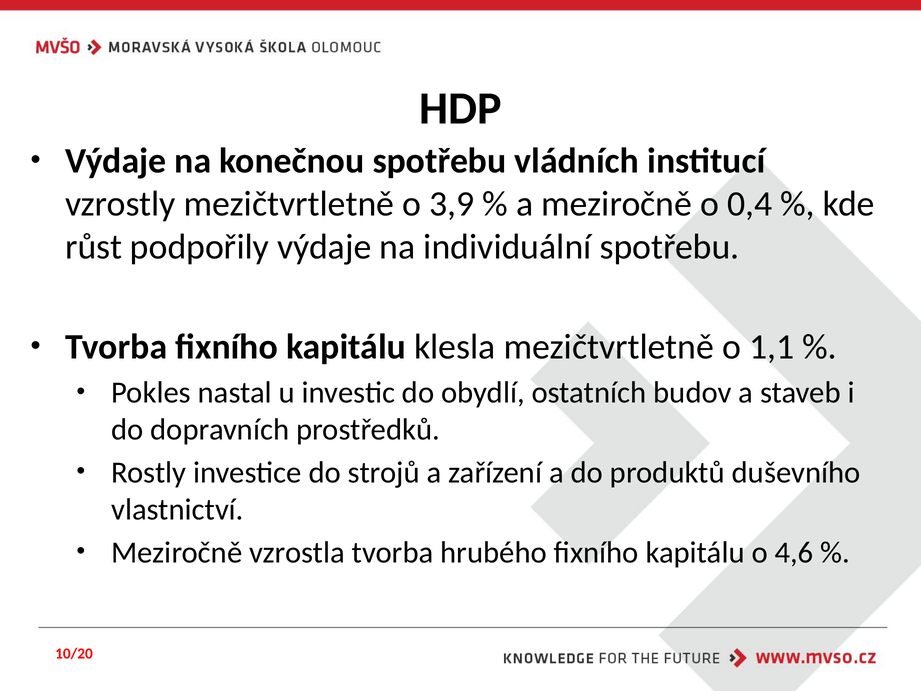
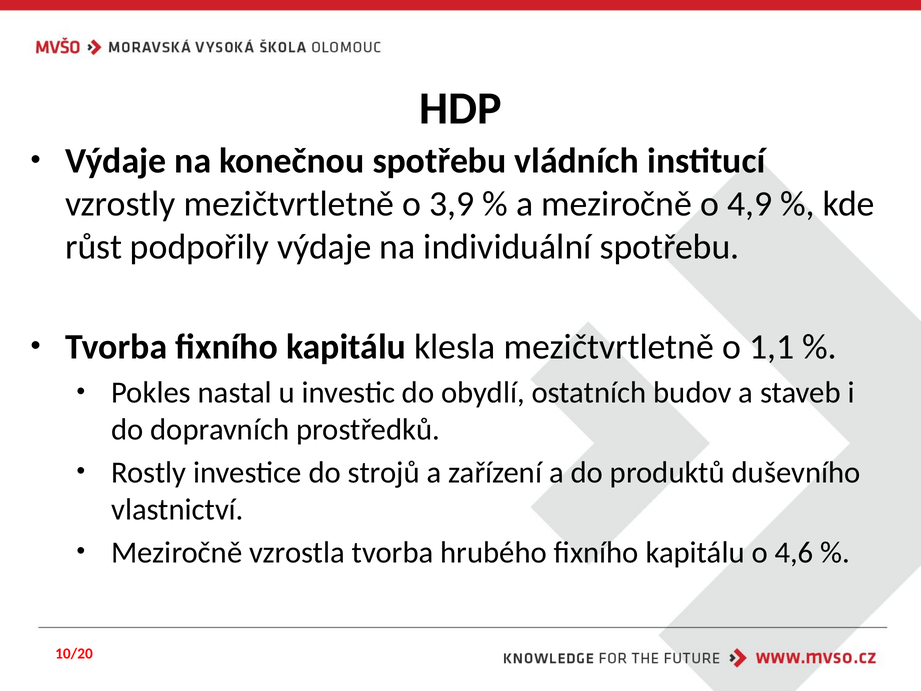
0,4: 0,4 -> 4,9
